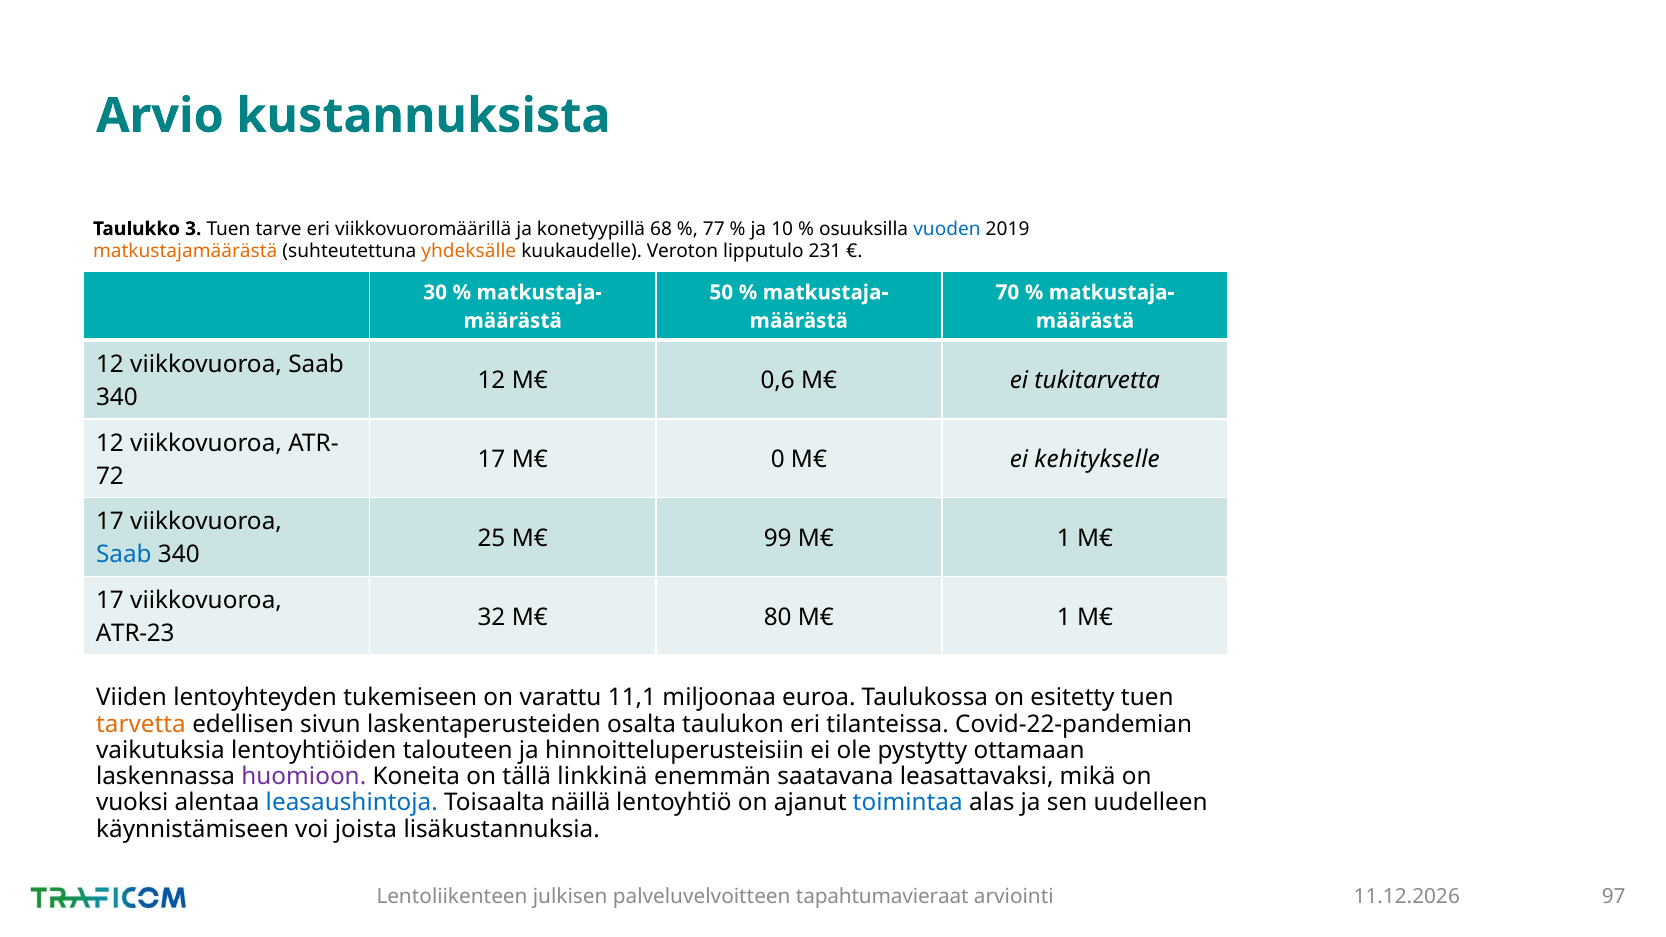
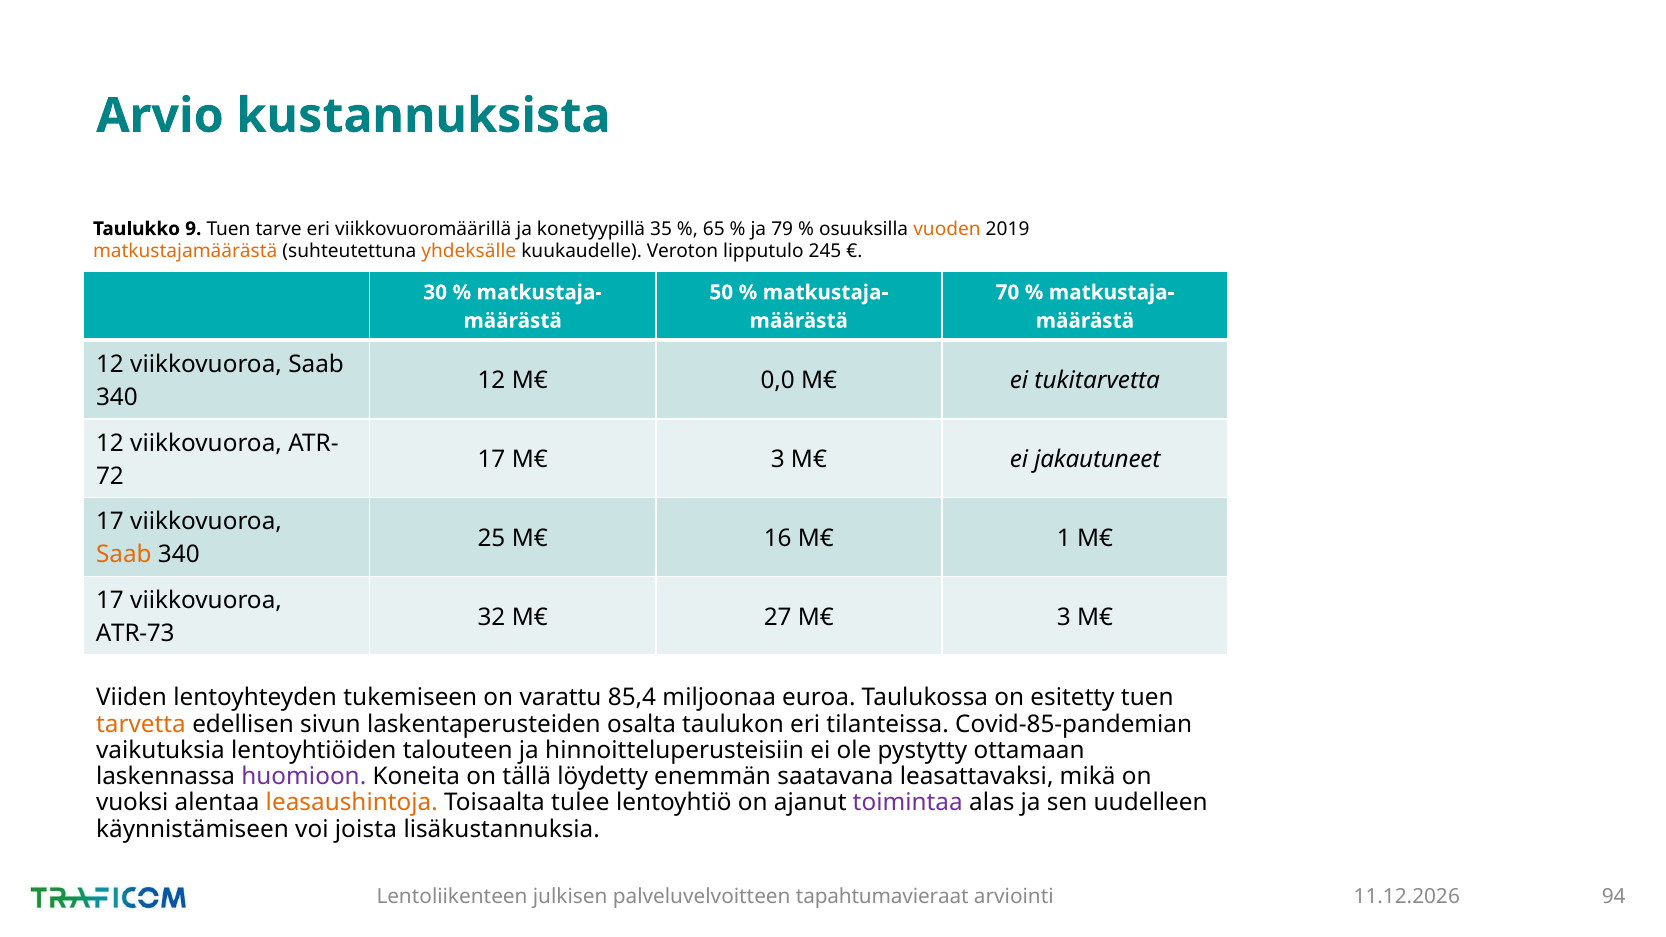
3: 3 -> 9
68: 68 -> 35
77: 77 -> 65
10: 10 -> 79
vuoden colour: blue -> orange
231: 231 -> 245
0,6: 0,6 -> 0,0
17 M€ 0: 0 -> 3
kehitykselle: kehitykselle -> jakautuneet
99: 99 -> 16
Saab at (124, 555) colour: blue -> orange
80: 80 -> 27
1 at (1064, 617): 1 -> 3
ATR-23: ATR-23 -> ATR-73
11,1: 11,1 -> 85,4
Covid-22-pandemian: Covid-22-pandemian -> Covid-85-pandemian
linkkinä: linkkinä -> löydetty
leasaushintoja colour: blue -> orange
näillä: näillä -> tulee
toimintaa colour: blue -> purple
97: 97 -> 94
